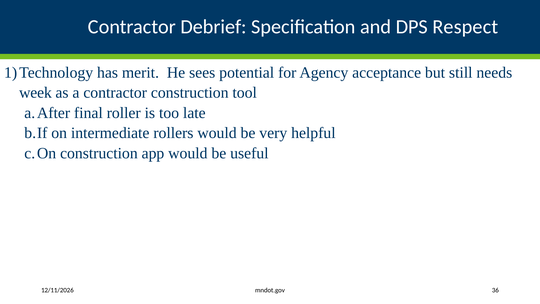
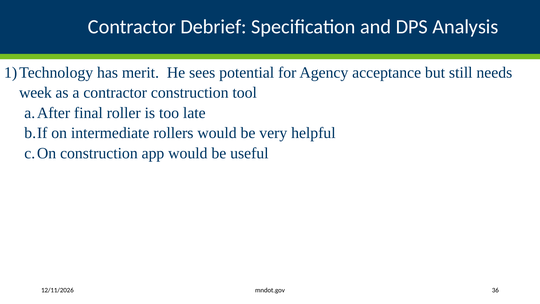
Respect: Respect -> Analysis
